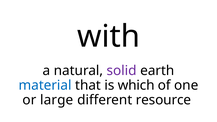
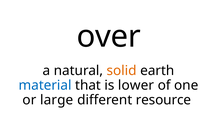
with: with -> over
solid colour: purple -> orange
which: which -> lower
